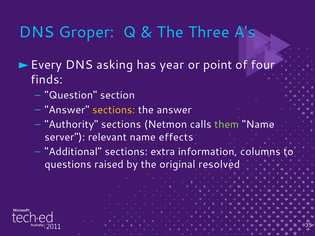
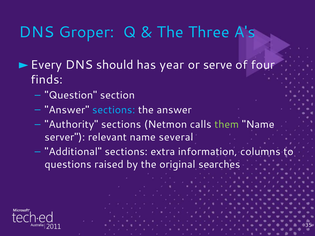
asking: asking -> should
point: point -> serve
sections at (114, 110) colour: yellow -> light blue
effects: effects -> several
resolved: resolved -> searches
